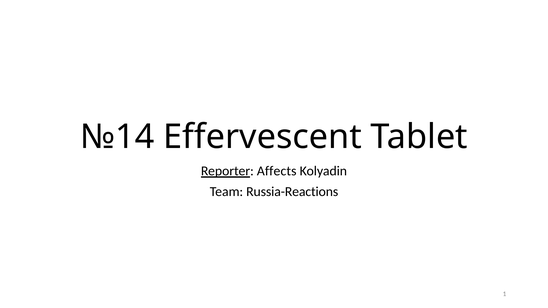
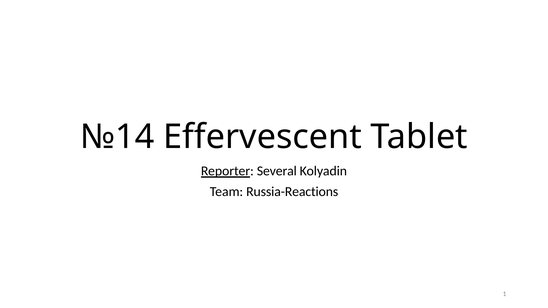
Affects: Affects -> Several
